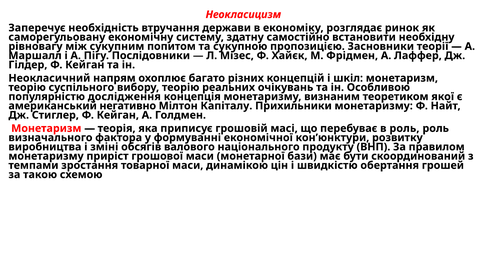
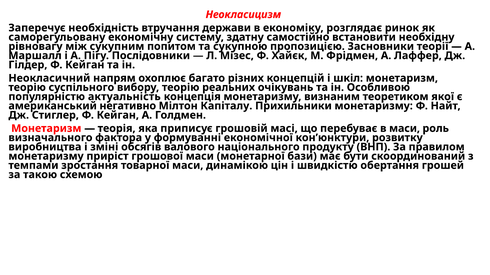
дослідження: дослідження -> актуальність
в роль: роль -> маси
